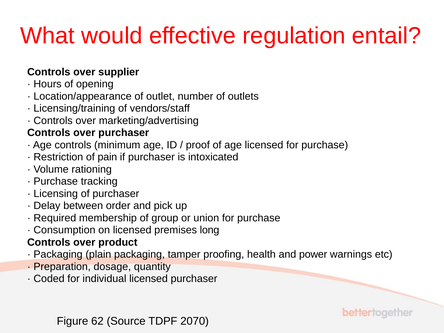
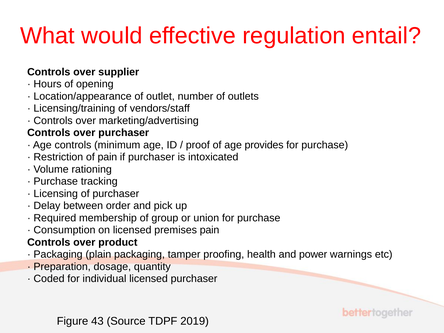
age licensed: licensed -> provides
premises long: long -> pain
62: 62 -> 43
2070: 2070 -> 2019
